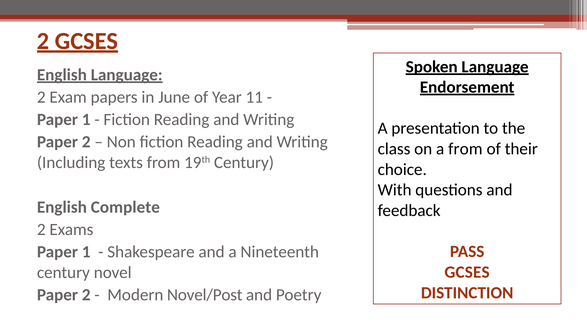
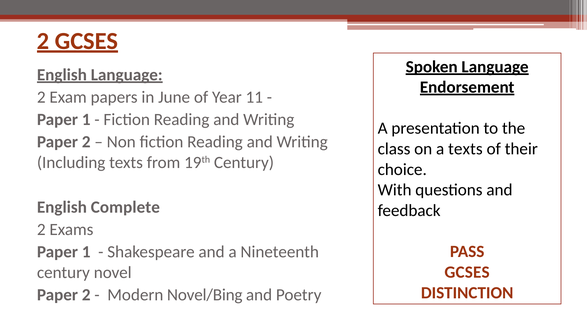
a from: from -> texts
Novel/Post: Novel/Post -> Novel/Bing
